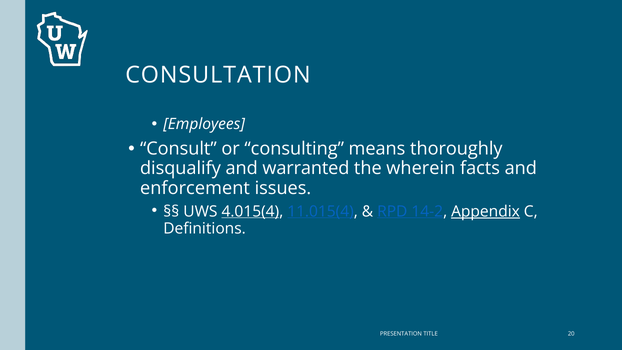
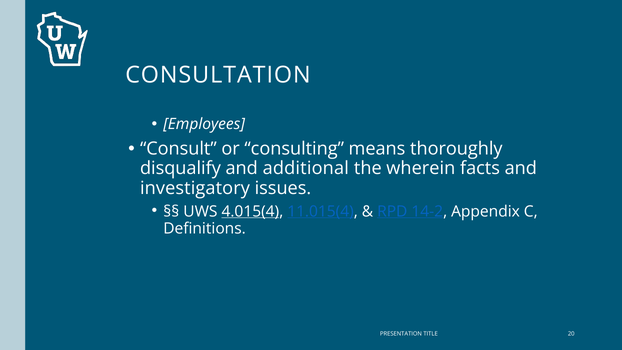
warranted: warranted -> additional
enforcement: enforcement -> investigatory
Appendix underline: present -> none
